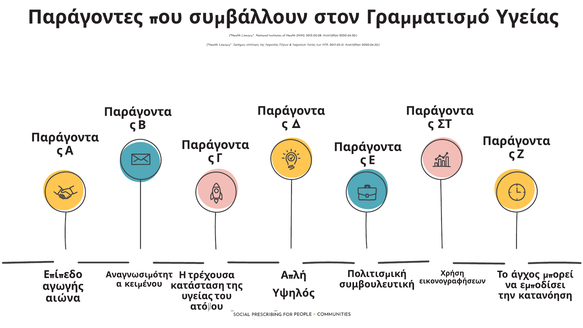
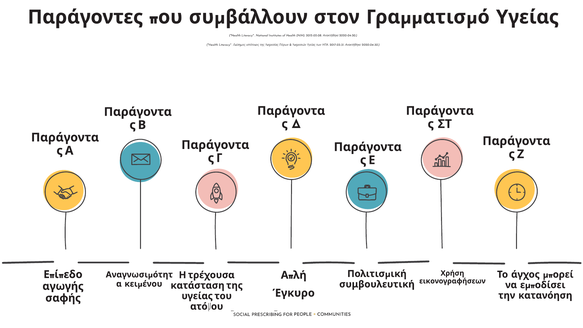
Υψηλός: Υψηλός -> Έγκυρο
αιώνα: αιώνα -> σαφής
